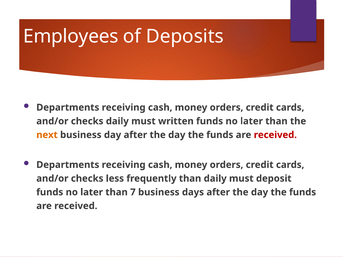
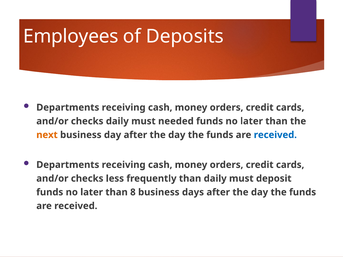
written: written -> needed
received at (275, 135) colour: red -> blue
7: 7 -> 8
